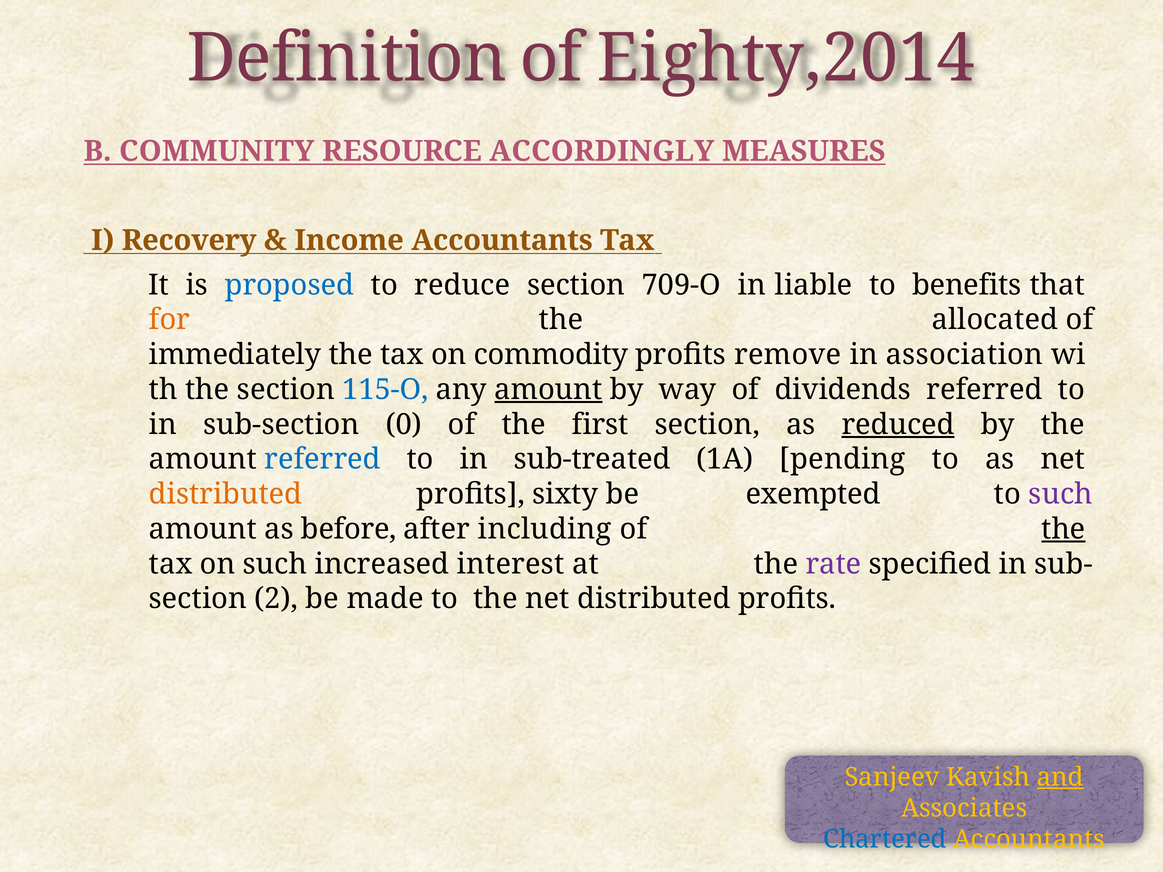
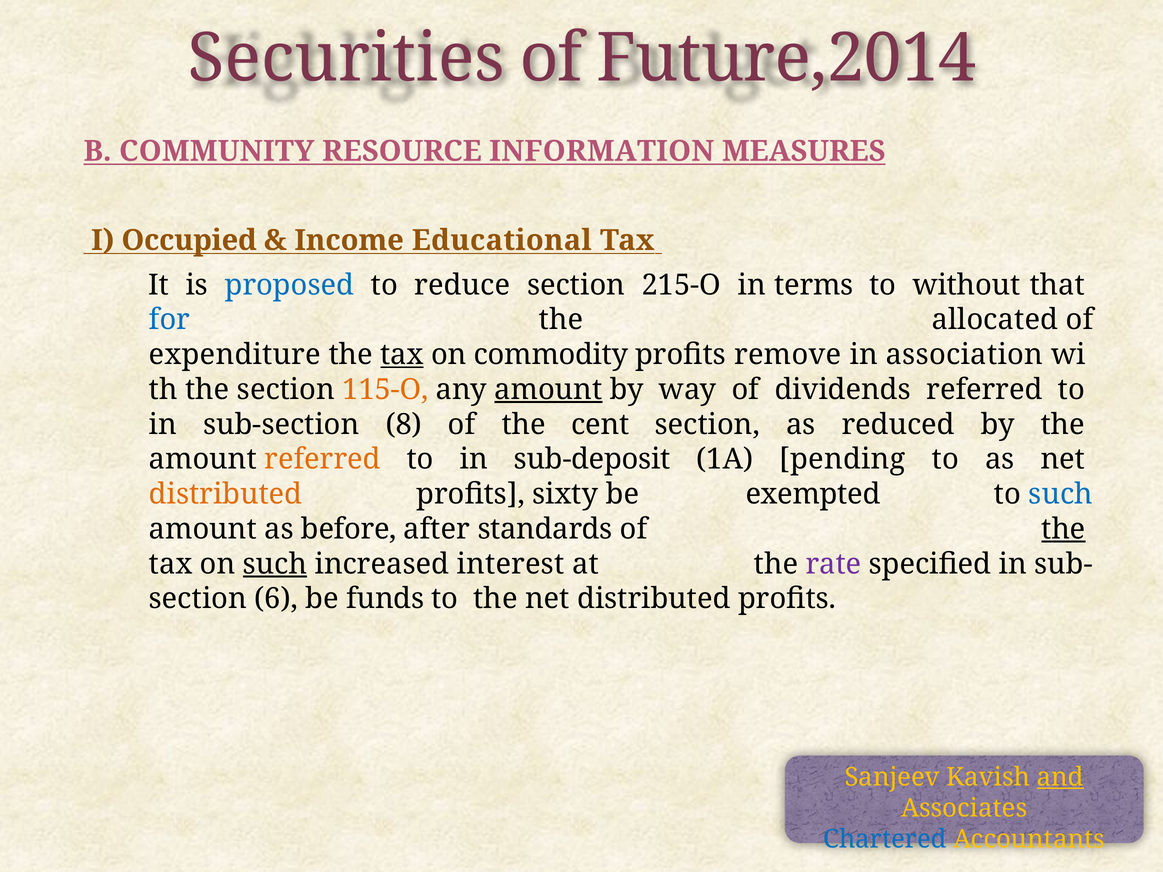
Definition: Definition -> Securities
Eighty,2014: Eighty,2014 -> Future,2014
ACCORDINGLY: ACCORDINGLY -> INFORMATION
Recovery: Recovery -> Occupied
Income Accountants: Accountants -> Educational
709‐O: 709‐O -> 215‐O
liable: liable -> terms
benefits: benefits -> without
for colour: orange -> blue
immediately: immediately -> expenditure
tax at (402, 355) underline: none -> present
115‐O colour: blue -> orange
0: 0 -> 8
first: first -> cent
reduced underline: present -> none
referred at (323, 459) colour: blue -> orange
sub‐treated: sub‐treated -> sub‐deposit
such at (1061, 494) colour: purple -> blue
including: including -> standards
such at (275, 564) underline: none -> present
2: 2 -> 6
made: made -> funds
